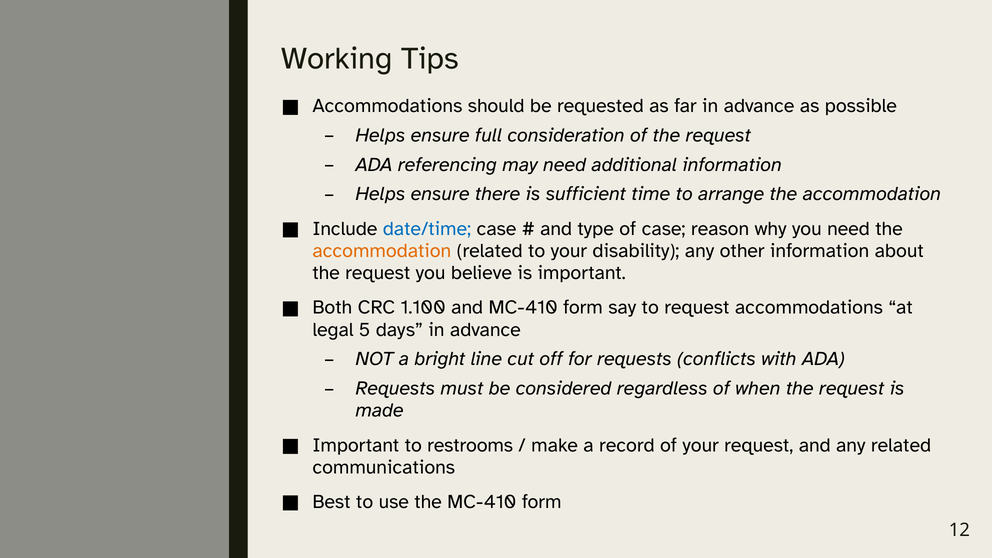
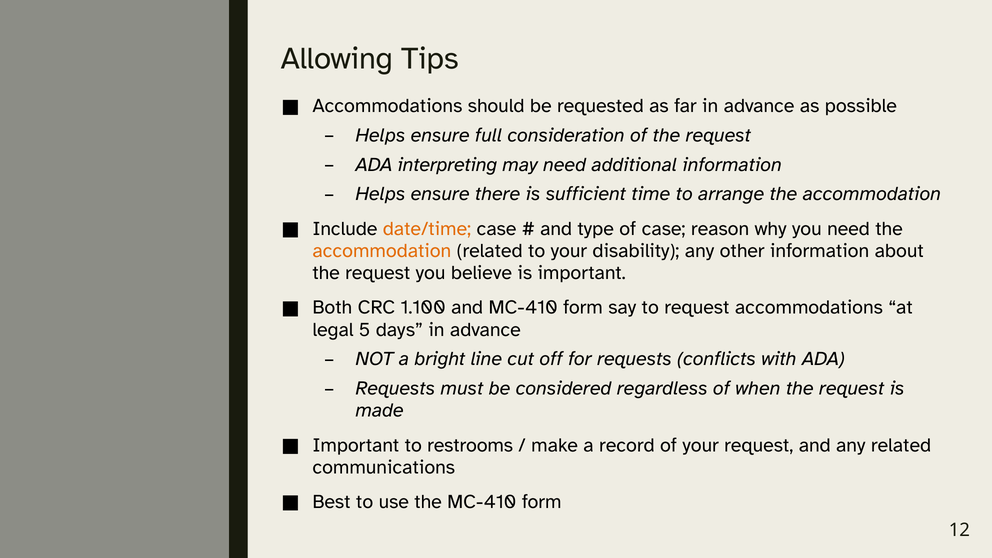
Working: Working -> Allowing
referencing: referencing -> interpreting
date/time colour: blue -> orange
